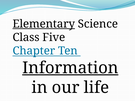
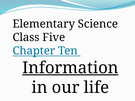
Elementary underline: present -> none
